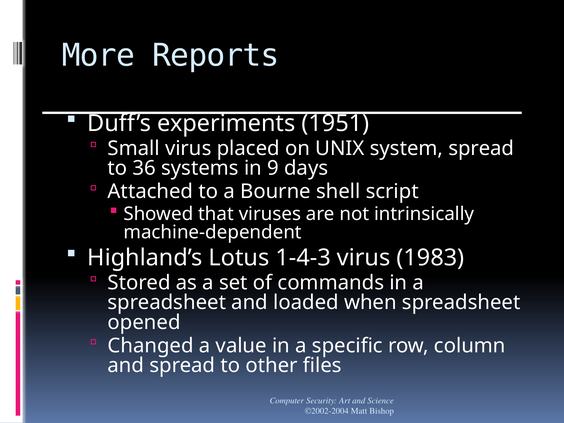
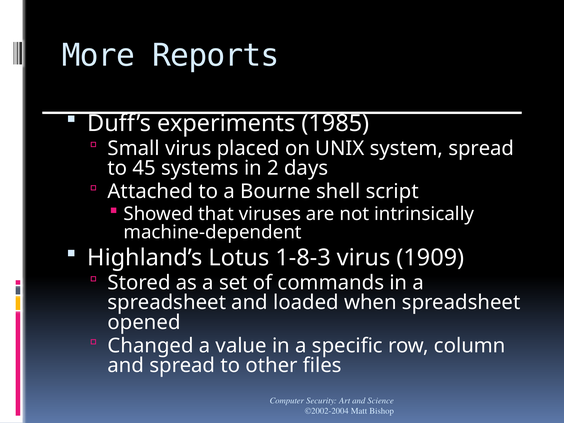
1951: 1951 -> 1985
36: 36 -> 45
9: 9 -> 2
1-4-3: 1-4-3 -> 1-8-3
1983: 1983 -> 1909
